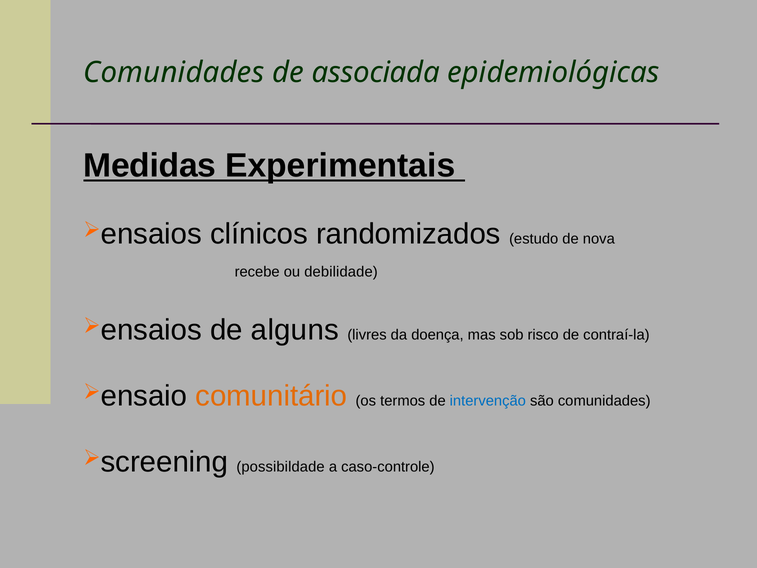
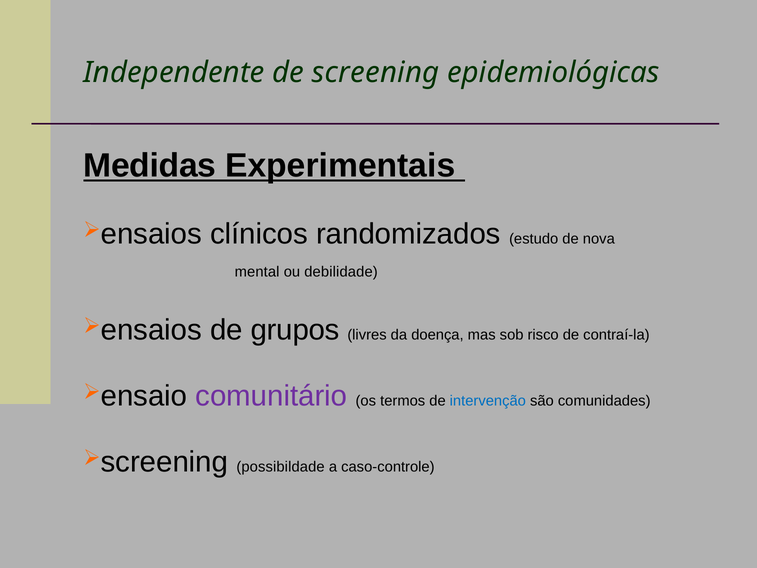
Comunidades at (174, 72): Comunidades -> Independente
associada: associada -> screening
recebe: recebe -> mental
alguns: alguns -> grupos
comunitário colour: orange -> purple
